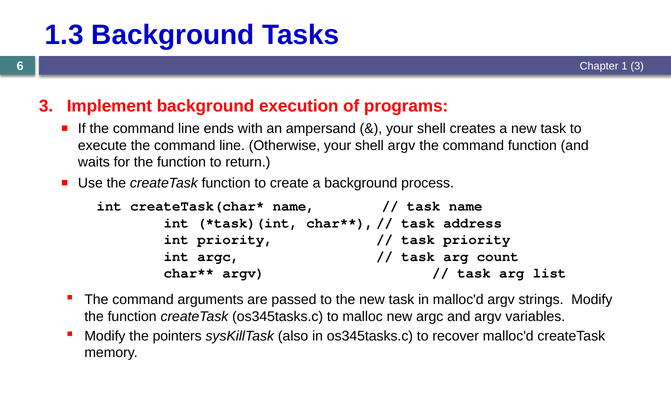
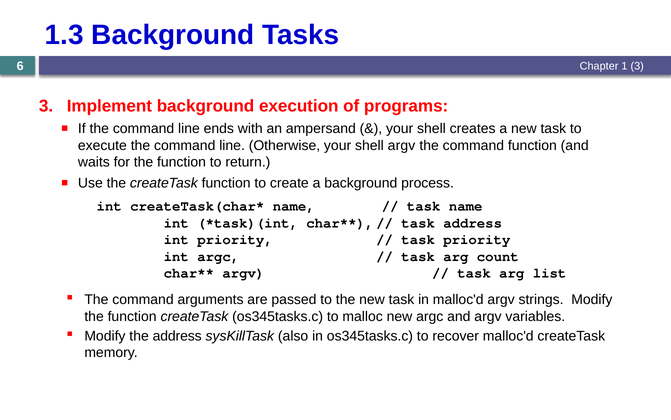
the pointers: pointers -> address
